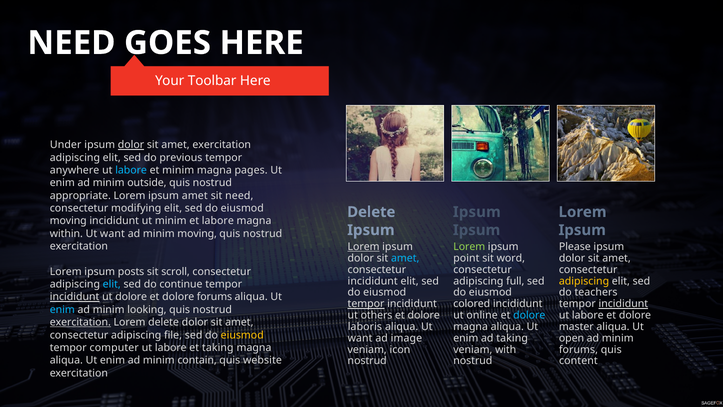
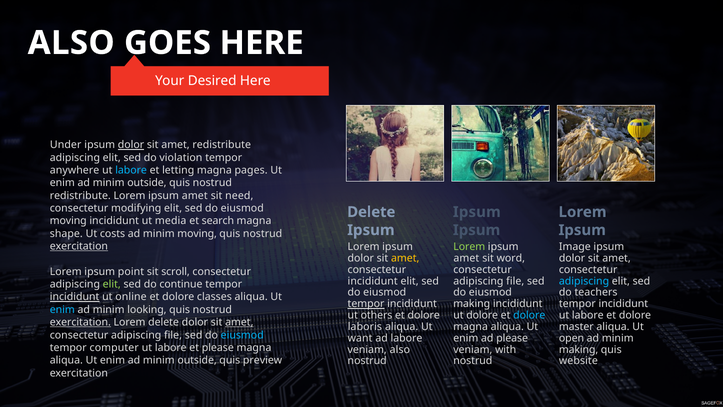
NEED at (71, 43): NEED -> ALSO
Toolbar: Toolbar -> Desired
amet exercitation: exercitation -> redistribute
previous: previous -> violation
et minim: minim -> letting
appropriate at (80, 196): appropriate -> redistribute
ut minim: minim -> media
et labore: labore -> search
within: within -> shape
want at (112, 233): want -> costs
exercitation at (79, 246) underline: none -> present
Lorem at (364, 247) underline: present -> none
Please: Please -> Image
amet at (405, 258) colour: light blue -> yellow
point at (466, 258): point -> amet
posts: posts -> point
full at (515, 281): full -> file
adipiscing at (584, 281) colour: yellow -> light blue
elit at (112, 284) colour: light blue -> light green
ut dolore: dolore -> online
dolore forums: forums -> classes
colored at (472, 304): colored -> making
incididunt at (623, 304) underline: present -> none
ut online: online -> dolore
amet at (239, 322) underline: none -> present
eiusmod at (242, 335) colour: yellow -> light blue
ad image: image -> labore
ad taking: taking -> please
et taking: taking -> please
veniam icon: icon -> also
forums at (578, 349): forums -> making
contain at (197, 360): contain -> outside
website: website -> preview
content: content -> website
